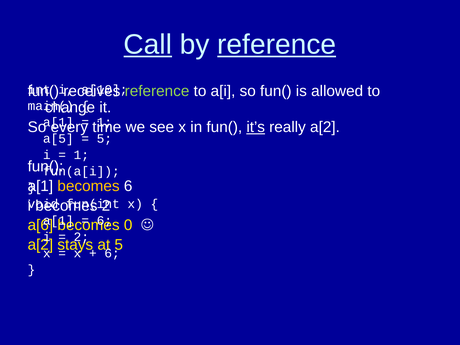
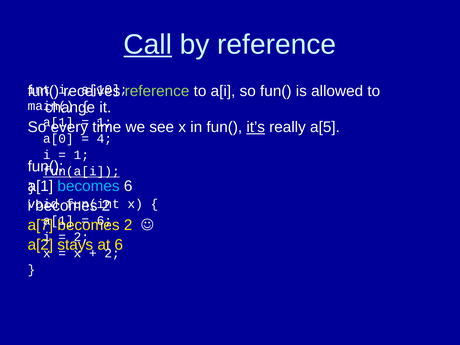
reference at (277, 45) underline: present -> none
really a[2: a[2 -> a[5
a[5: a[5 -> a[0
5 at (104, 139): 5 -> 4
fun(a[i underline: none -> present
becomes at (88, 186) colour: yellow -> light blue
a[6: a[6 -> a[7
0 at (128, 225): 0 -> 2
at 5: 5 -> 6
6 at (112, 253): 6 -> 2
